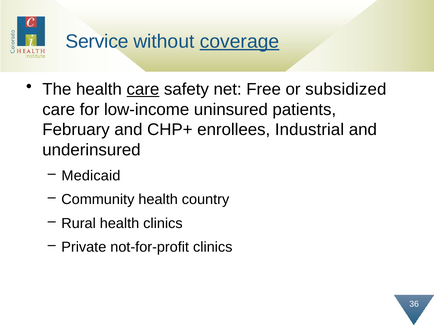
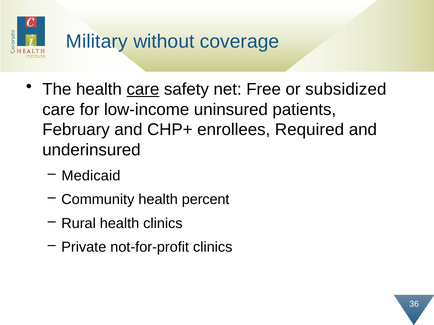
Service: Service -> Military
coverage underline: present -> none
Industrial: Industrial -> Required
country: country -> percent
